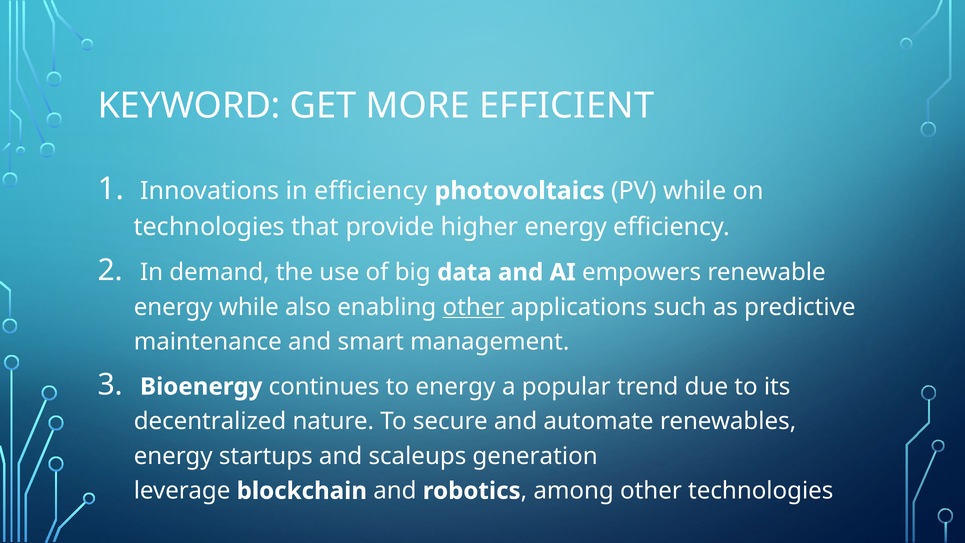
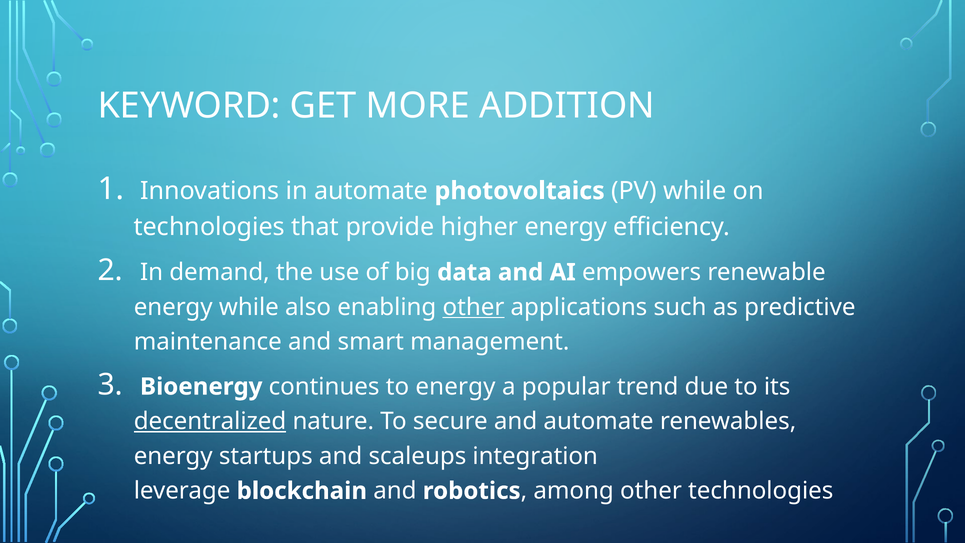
EFFICIENT: EFFICIENT -> ADDITION
in efficiency: efficiency -> automate
decentralized underline: none -> present
generation: generation -> integration
